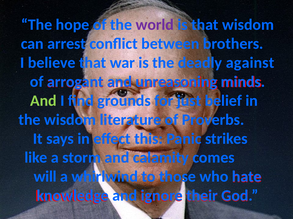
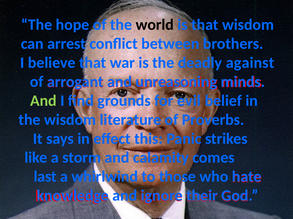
world colour: purple -> black
just: just -> evil
will: will -> last
